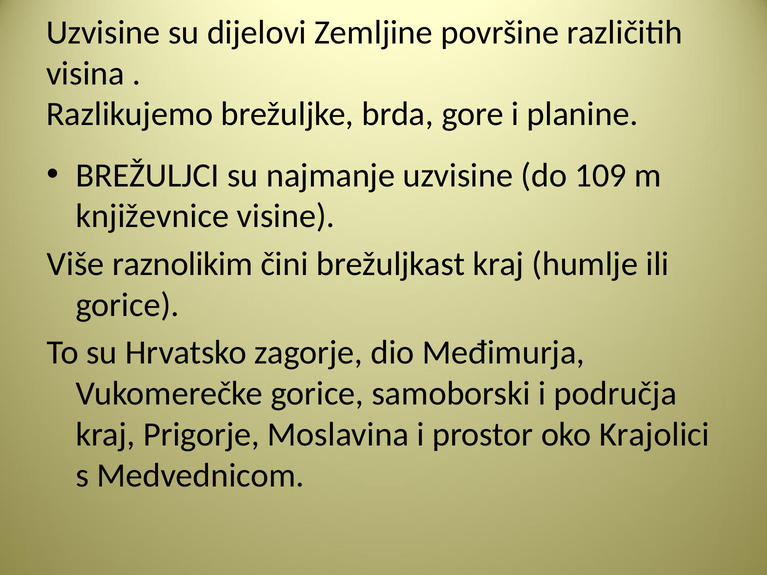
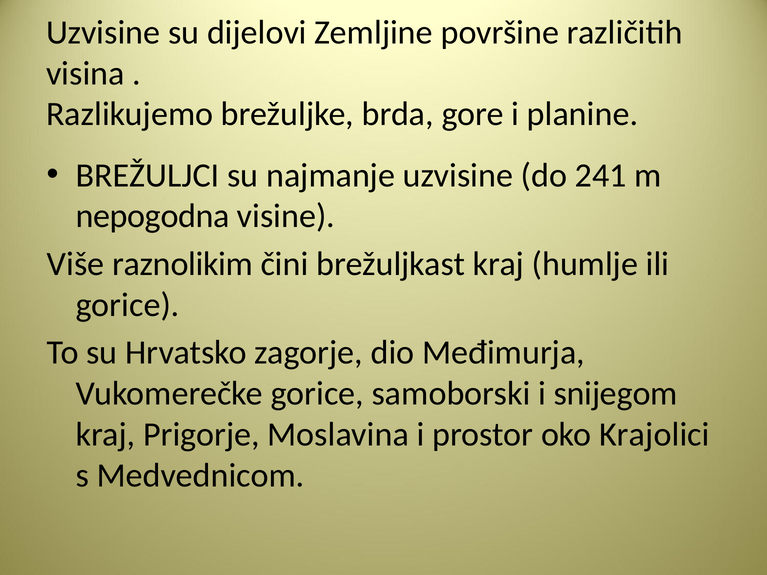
109: 109 -> 241
književnice: književnice -> nepogodna
područja: područja -> snijegom
